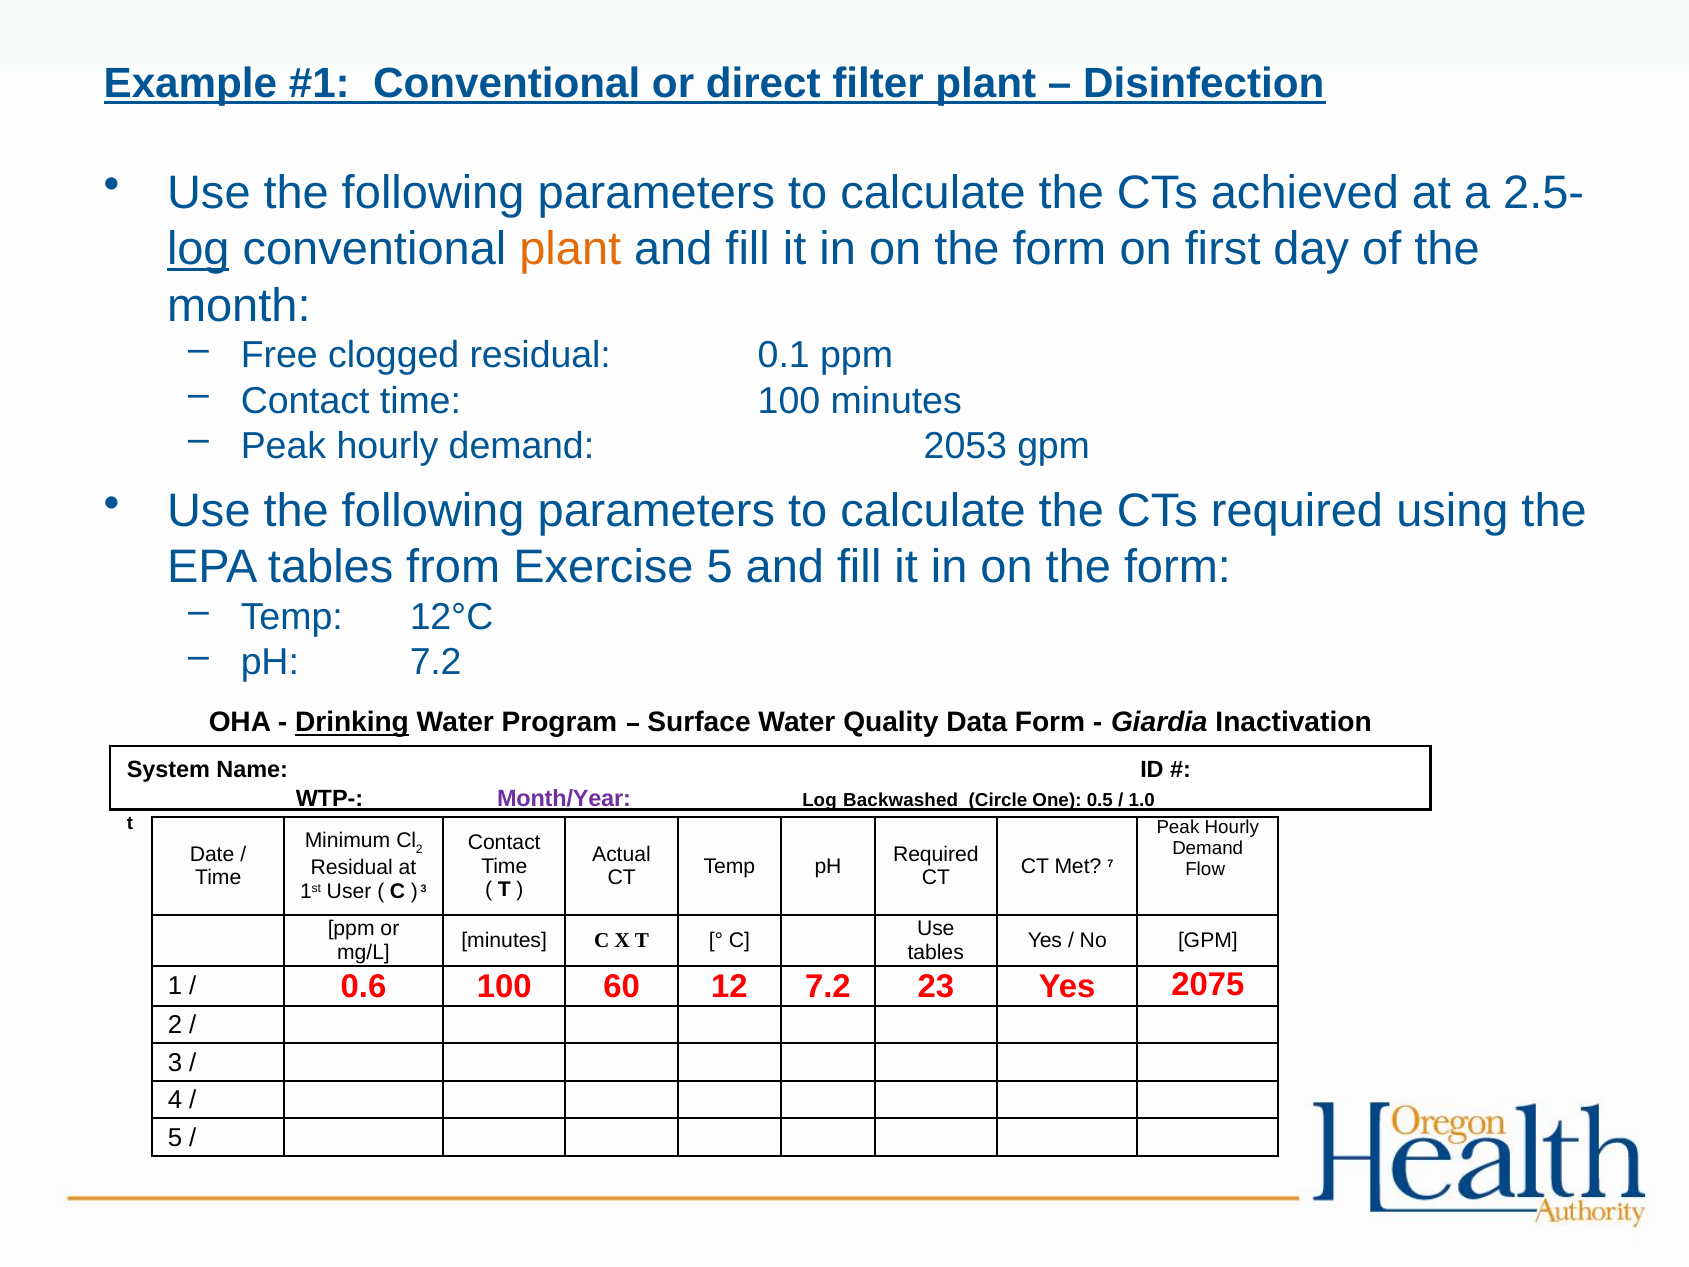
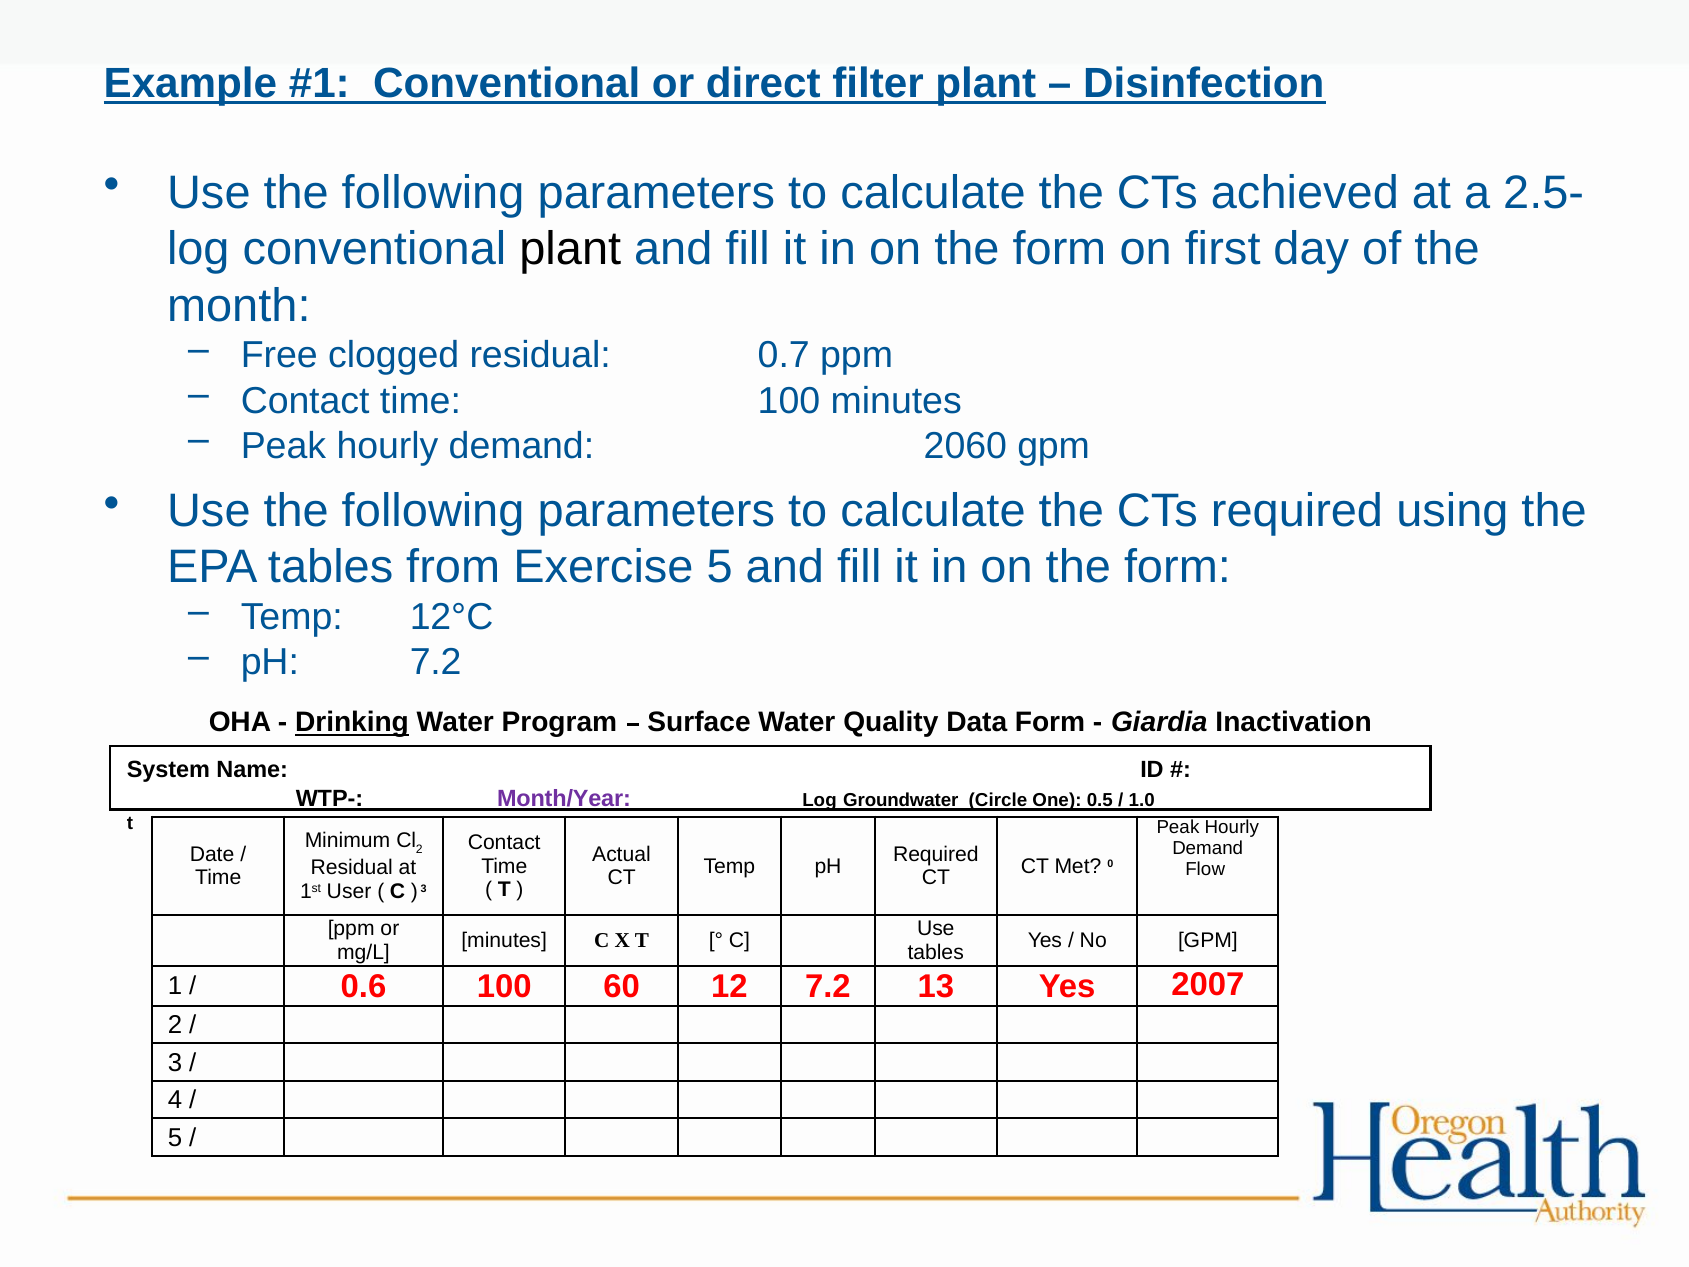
log at (198, 249) underline: present -> none
plant at (570, 249) colour: orange -> black
0.1: 0.1 -> 0.7
2053: 2053 -> 2060
Backwashed: Backwashed -> Groundwater
7: 7 -> 0
23: 23 -> 13
2075: 2075 -> 2007
